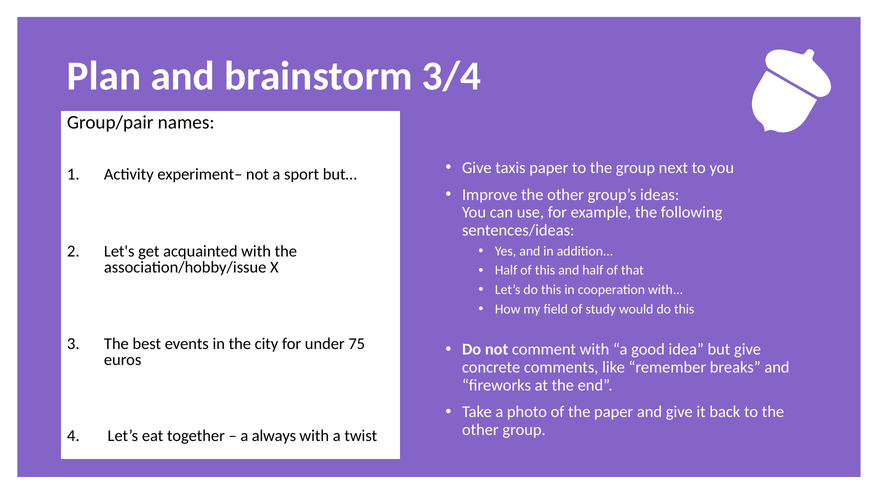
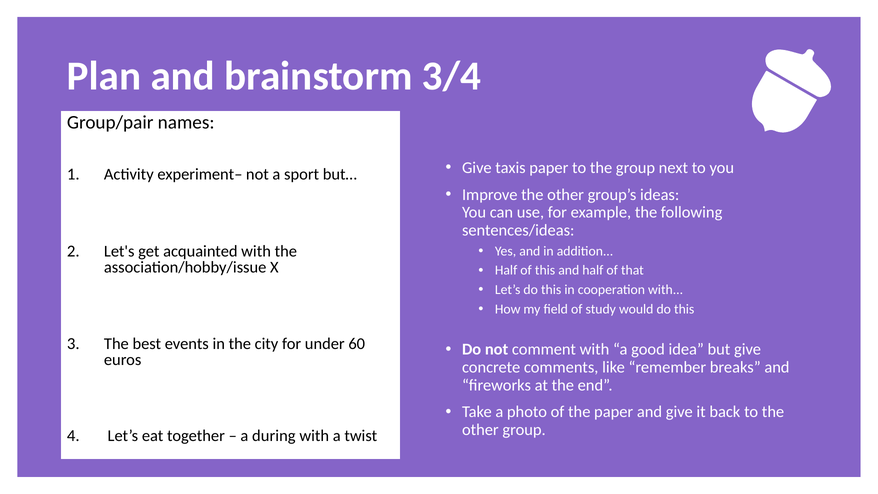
75: 75 -> 60
always: always -> during
